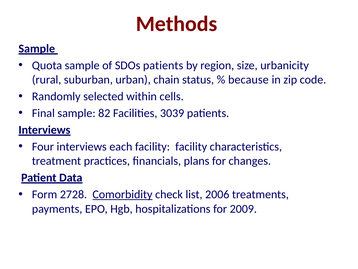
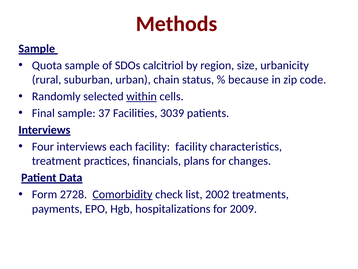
SDOs patients: patients -> calcitriol
within underline: none -> present
82: 82 -> 37
2006: 2006 -> 2002
